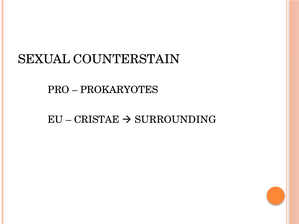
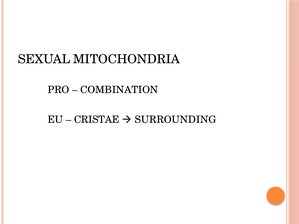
COUNTERSTAIN: COUNTERSTAIN -> MITOCHONDRIA
PROKARYOTES: PROKARYOTES -> COMBINATION
